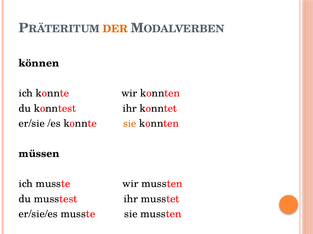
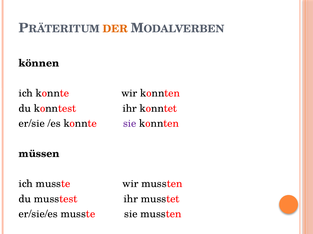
sie at (130, 124) colour: orange -> purple
